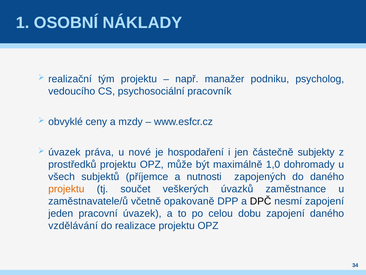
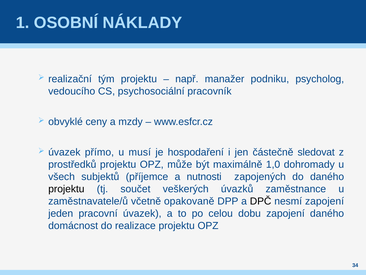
práva: práva -> přímo
nové: nové -> musí
subjekty: subjekty -> sledovat
projektu at (66, 189) colour: orange -> black
vzdělávání: vzdělávání -> domácnost
